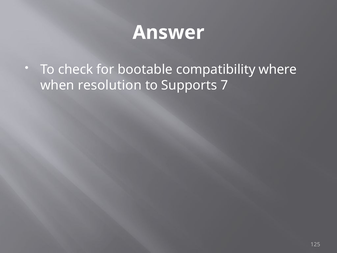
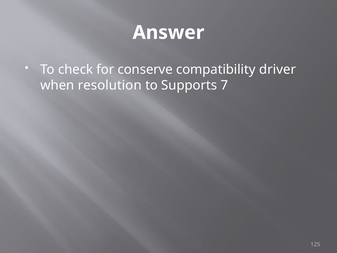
bootable: bootable -> conserve
where: where -> driver
